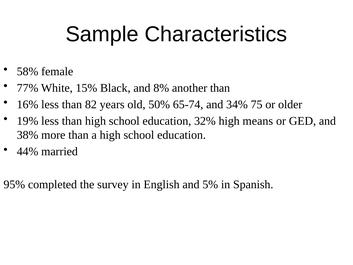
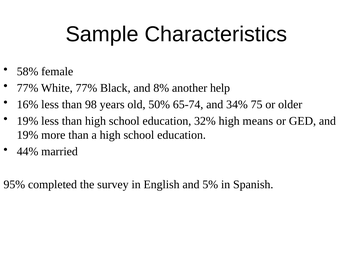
White 15%: 15% -> 77%
another than: than -> help
82: 82 -> 98
38% at (28, 135): 38% -> 19%
